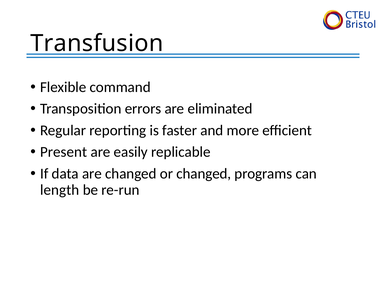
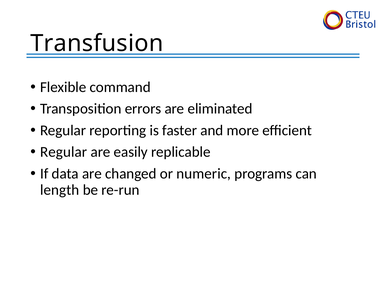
Present at (64, 152): Present -> Regular
or changed: changed -> numeric
